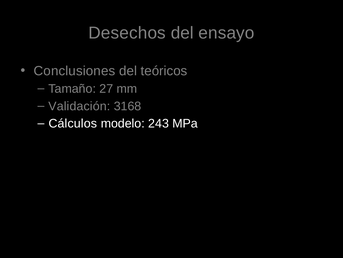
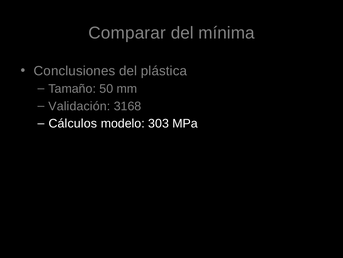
Desechos: Desechos -> Comparar
ensayo: ensayo -> mínima
teóricos: teóricos -> plástica
27: 27 -> 50
243: 243 -> 303
